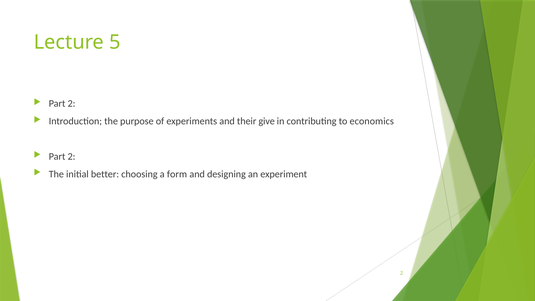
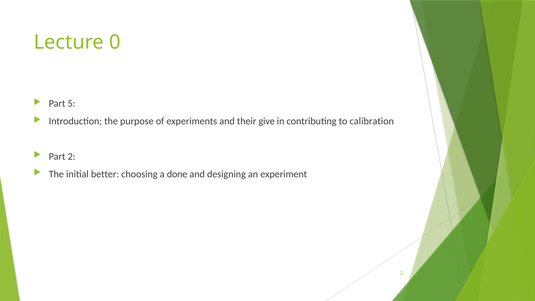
5: 5 -> 0
2 at (71, 104): 2 -> 5
economics: economics -> calibration
form: form -> done
